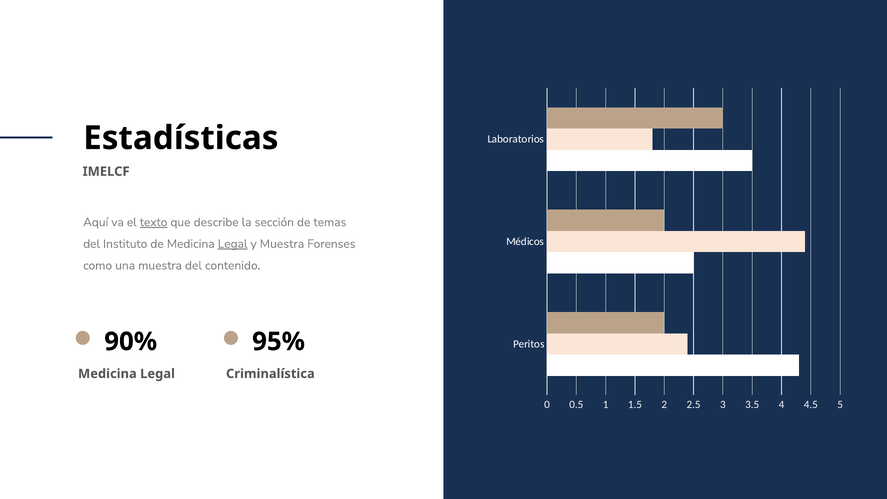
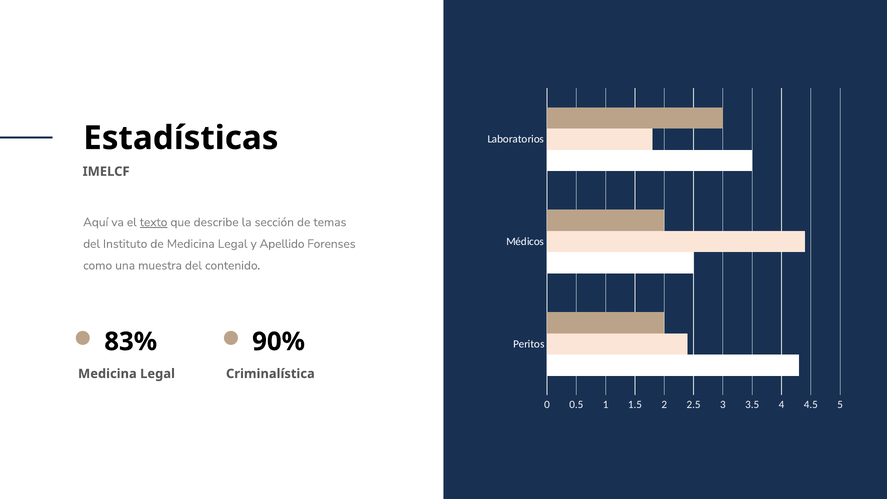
Legal at (233, 244) underline: present -> none
y Muestra: Muestra -> Apellido
90%: 90% -> 83%
95%: 95% -> 90%
